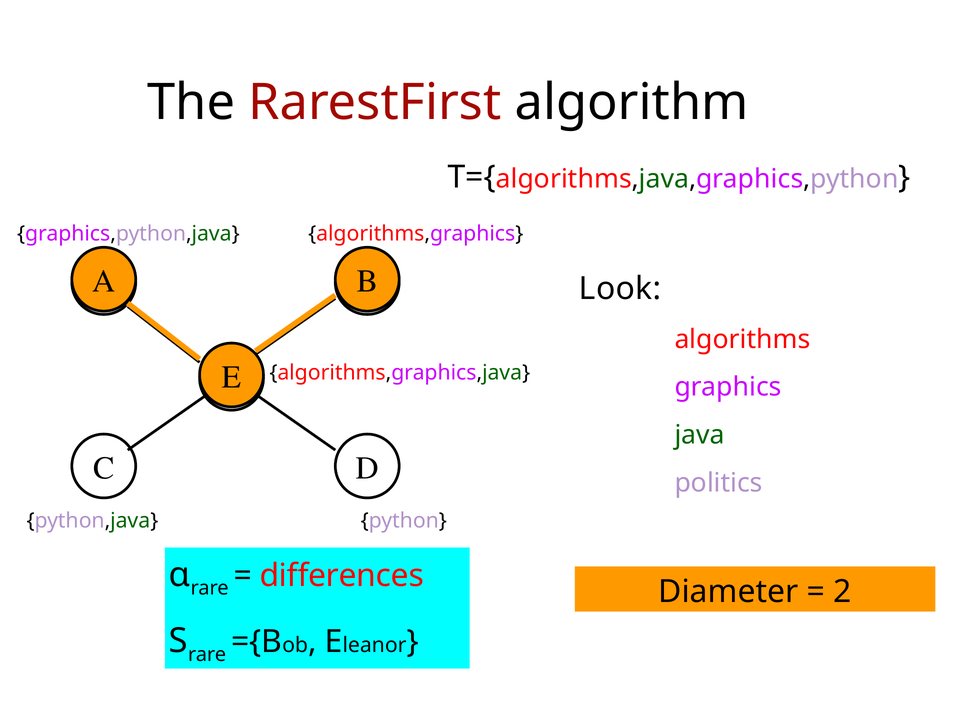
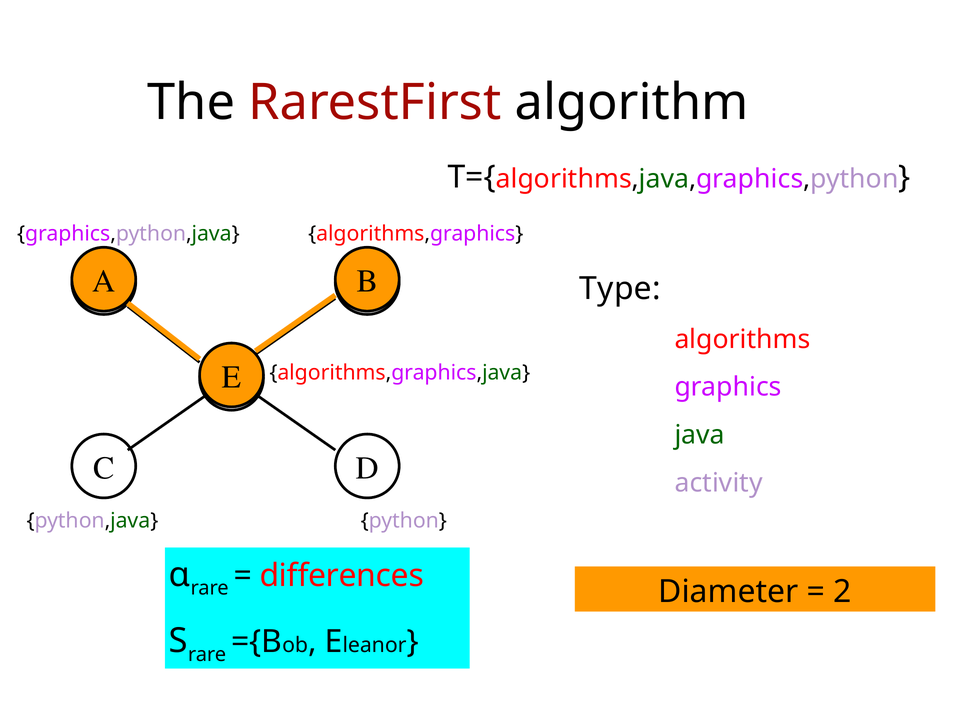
Look: Look -> Type
politics: politics -> activity
